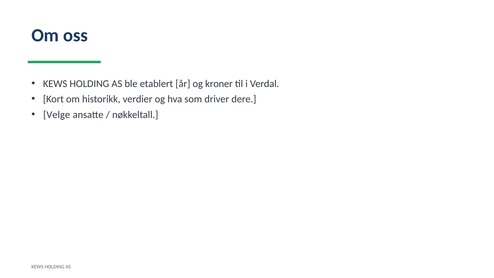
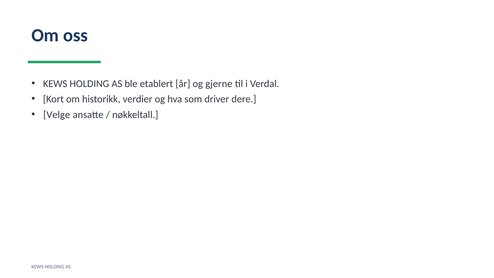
kroner: kroner -> gjerne
